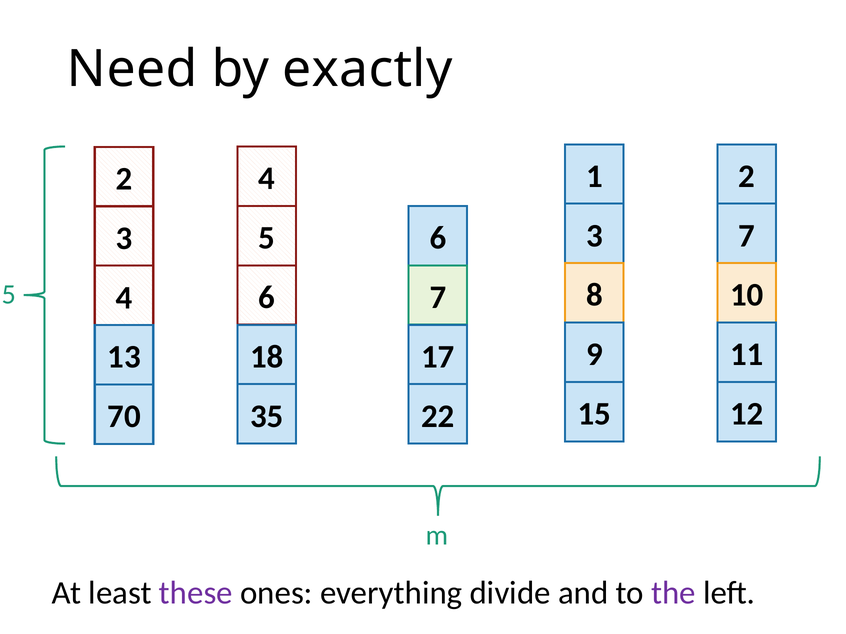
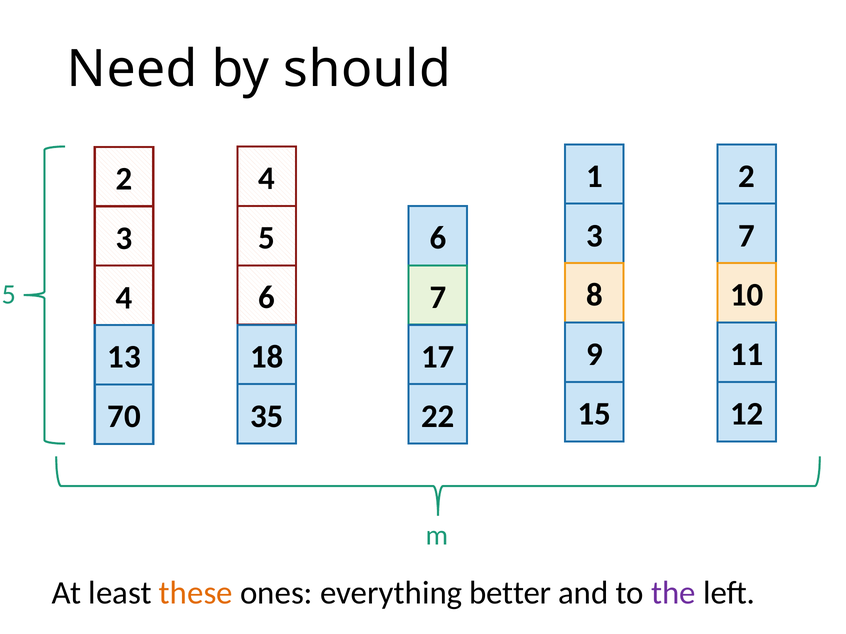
exactly: exactly -> should
these colour: purple -> orange
divide: divide -> better
